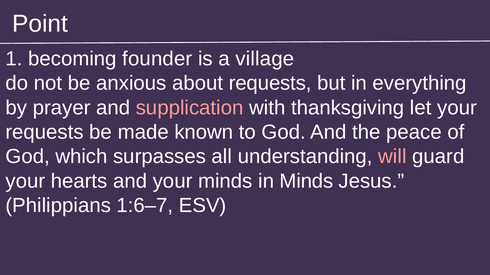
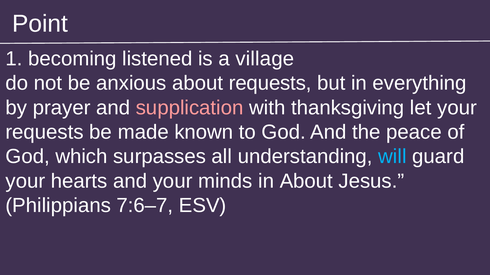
founder: founder -> listened
will colour: pink -> light blue
in Minds: Minds -> About
1:6–7: 1:6–7 -> 7:6–7
